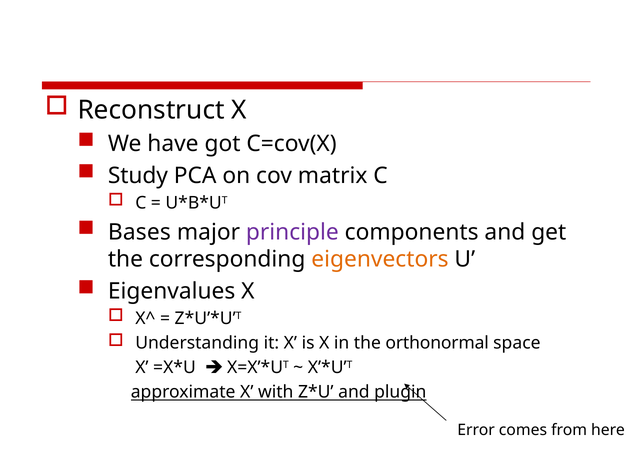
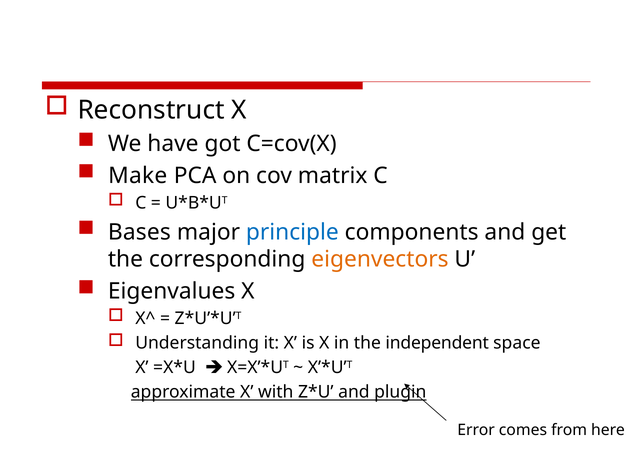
Study: Study -> Make
principle colour: purple -> blue
orthonormal: orthonormal -> independent
